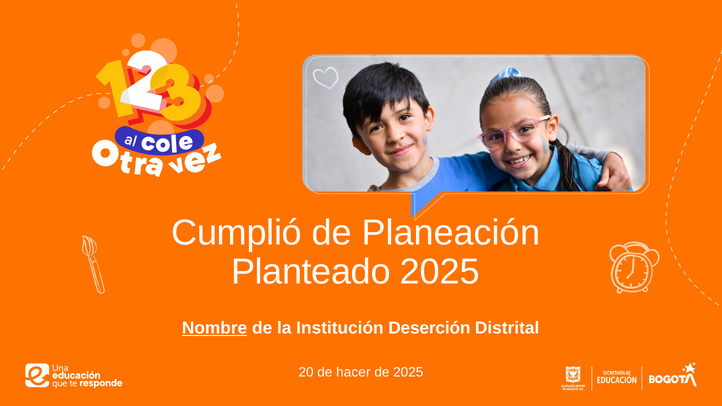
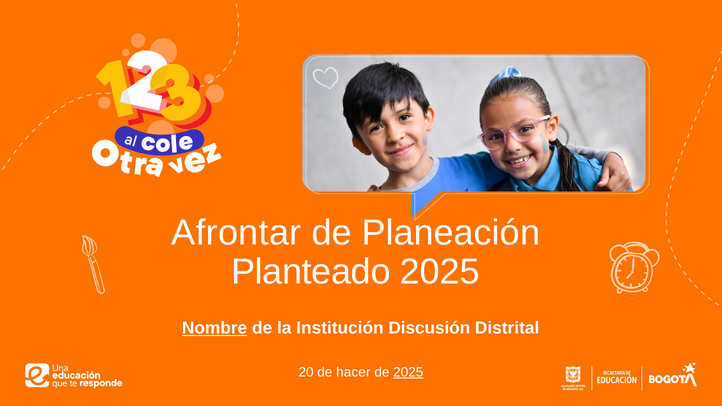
Cumplió: Cumplió -> Afrontar
Deserción: Deserción -> Discusión
2025 at (408, 372) underline: none -> present
